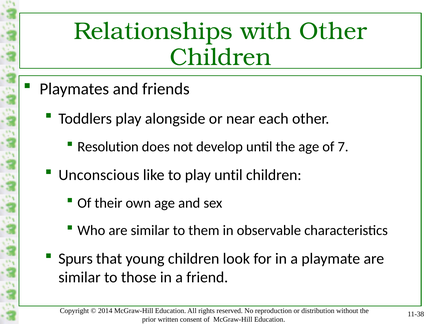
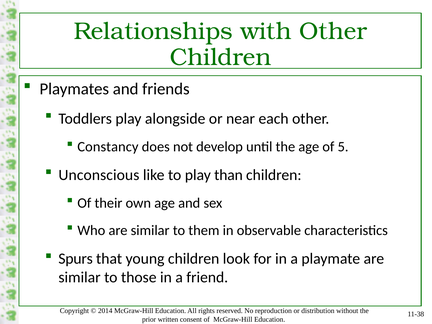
Resolution: Resolution -> Constancy
7: 7 -> 5
play until: until -> than
